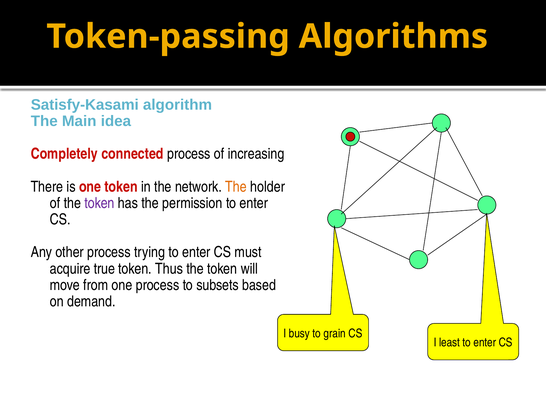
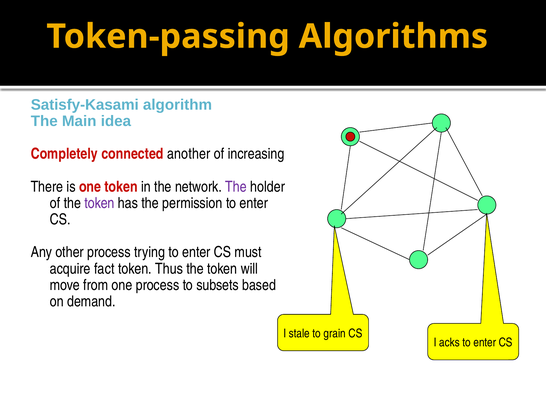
connected process: process -> another
The at (236, 186) colour: orange -> purple
true: true -> fact
busy: busy -> stale
least: least -> acks
